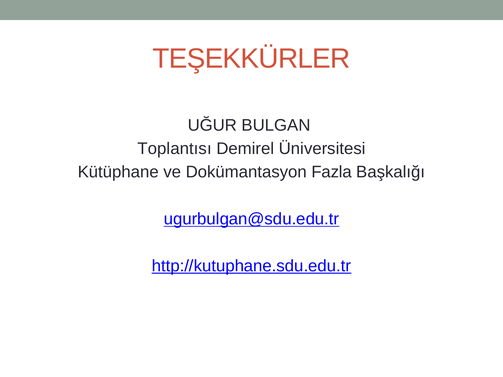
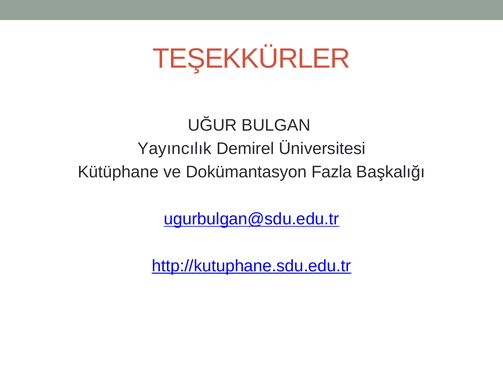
Toplantısı: Toplantısı -> Yayıncılık
